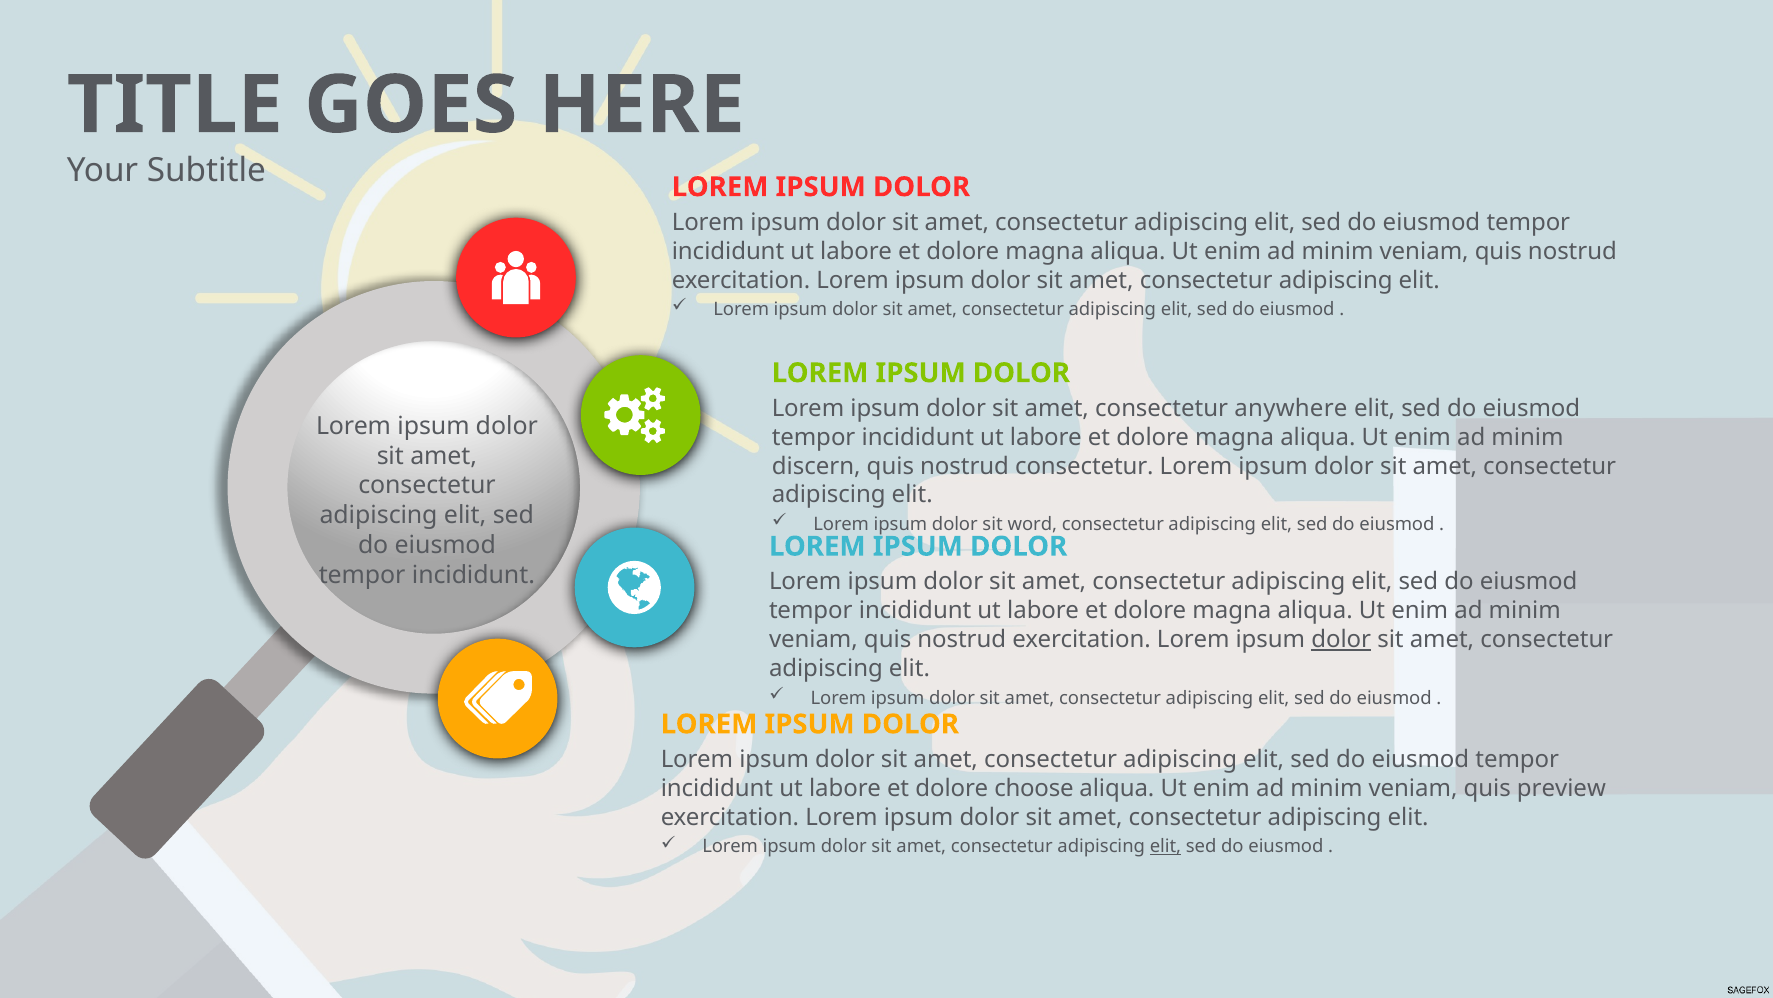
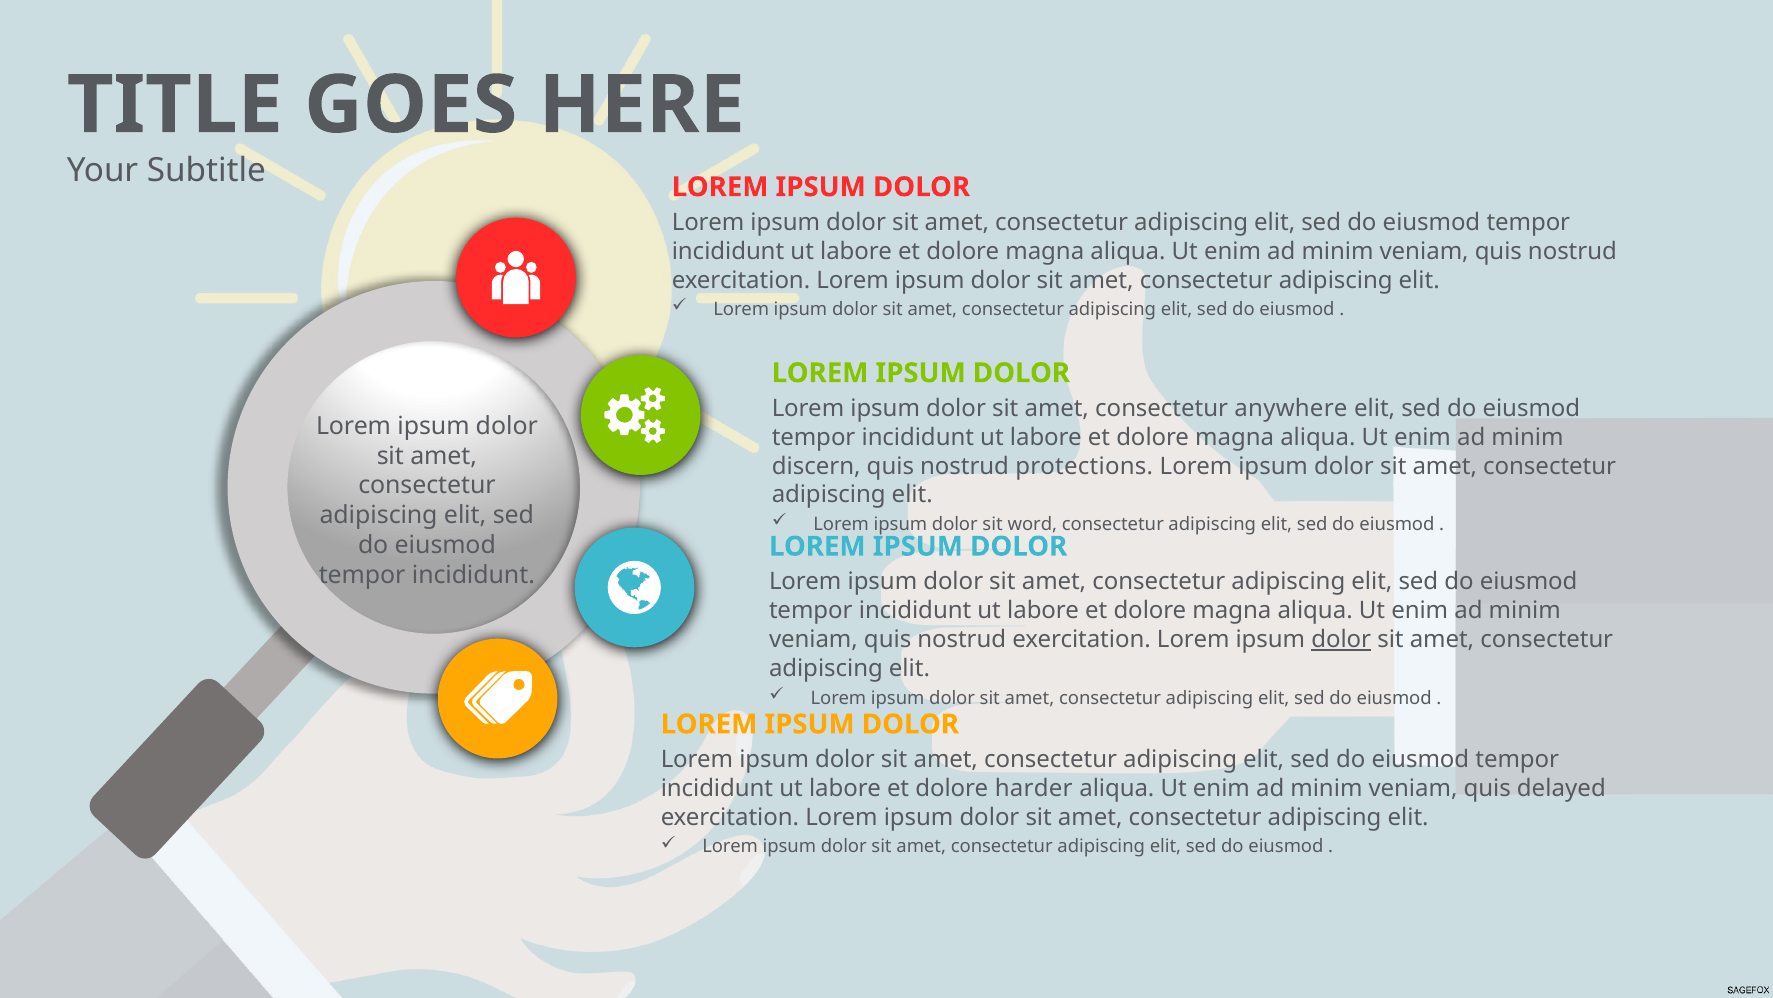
nostrud consectetur: consectetur -> protections
choose: choose -> harder
preview: preview -> delayed
elit at (1165, 846) underline: present -> none
